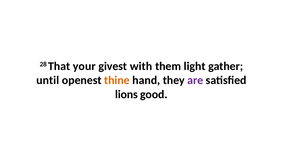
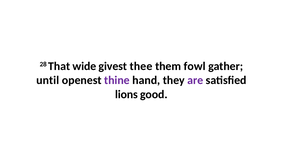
your: your -> wide
with: with -> thee
light: light -> fowl
thine colour: orange -> purple
